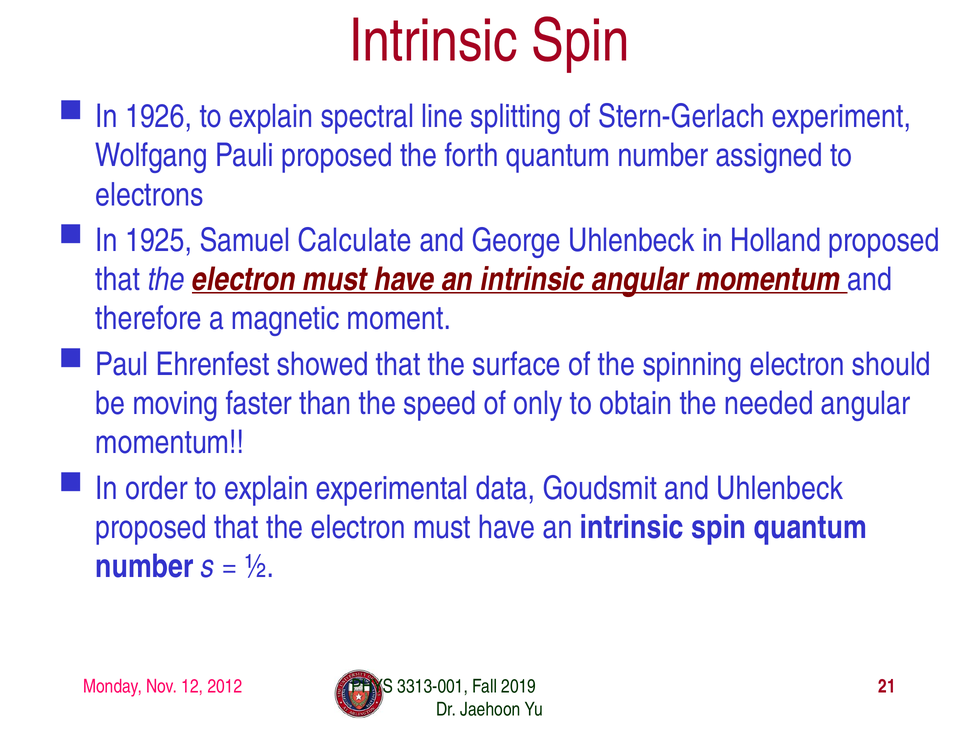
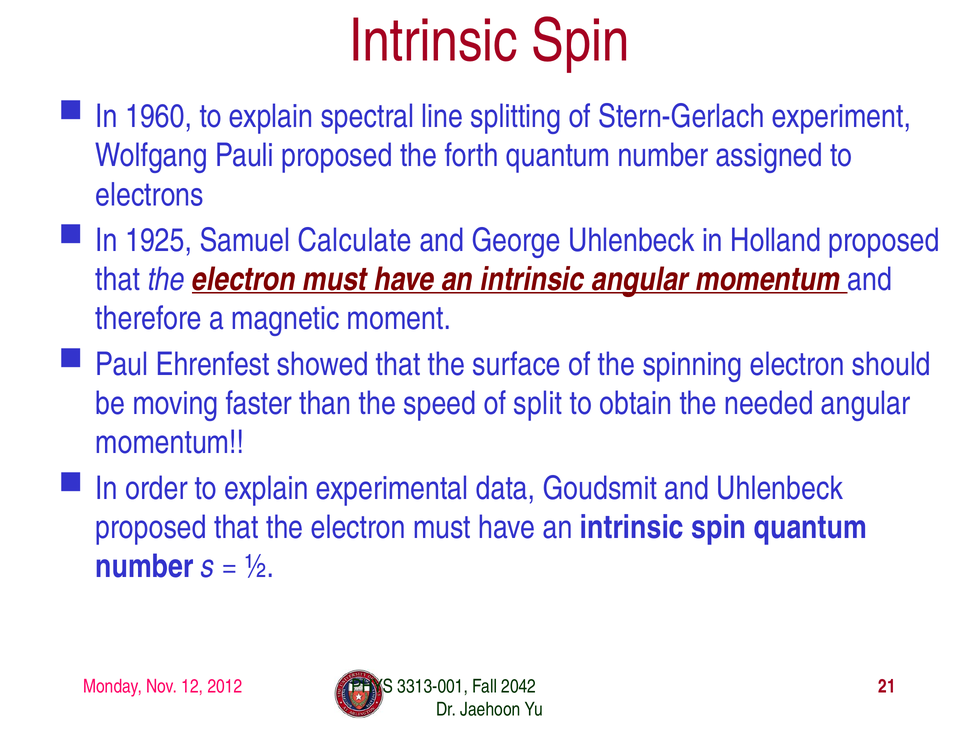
1926: 1926 -> 1960
only: only -> split
2019: 2019 -> 2042
